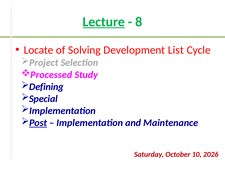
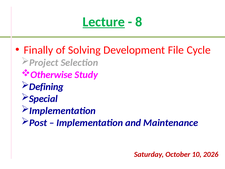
Locate: Locate -> Finally
List: List -> File
Processed: Processed -> Otherwise
Post underline: present -> none
